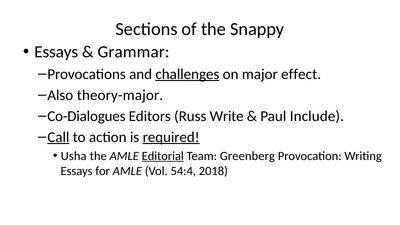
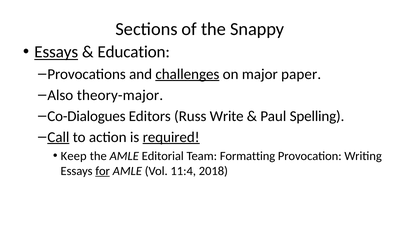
Essays at (56, 52) underline: none -> present
Grammar: Grammar -> Education
effect: effect -> paper
Include: Include -> Spelling
Usha: Usha -> Keep
Editorial underline: present -> none
Greenberg: Greenberg -> Formatting
for underline: none -> present
54:4: 54:4 -> 11:4
